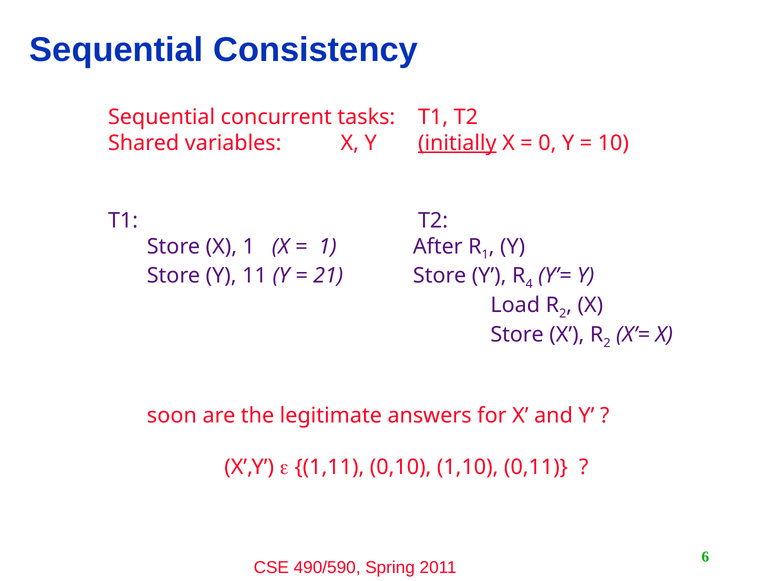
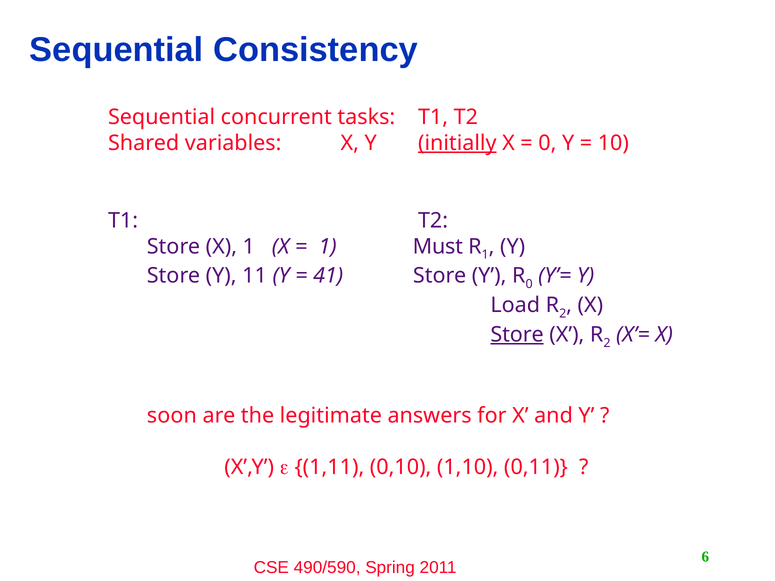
After: After -> Must
21: 21 -> 41
4 at (529, 284): 4 -> 0
Store at (517, 335) underline: none -> present
